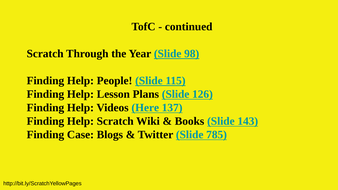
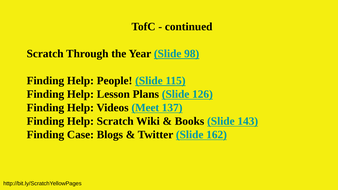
Here: Here -> Meet
785: 785 -> 162
